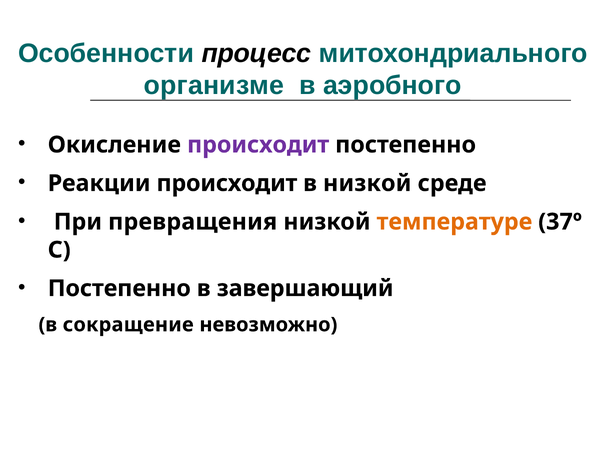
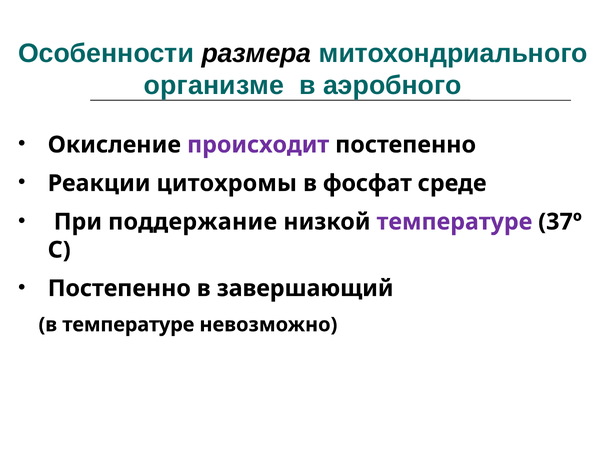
процесс: процесс -> размера
Реакции происходит: происходит -> цитохромы
в низкой: низкой -> фосфат
превращения: превращения -> поддержание
температуре at (454, 222) colour: orange -> purple
в сокращение: сокращение -> температуре
